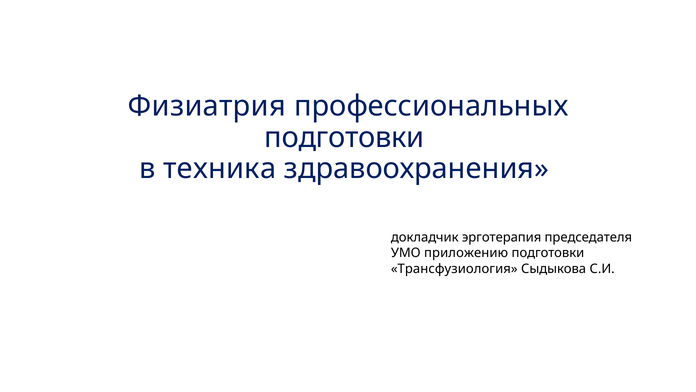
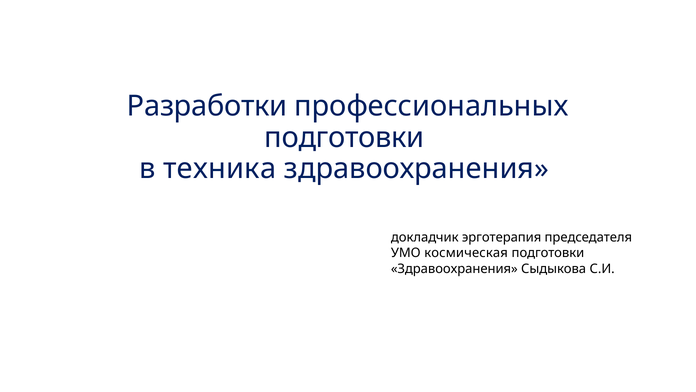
Физиатрия: Физиатрия -> Разработки
приложению: приложению -> космическая
Трансфузиология at (454, 268): Трансфузиология -> Здравоохранения
